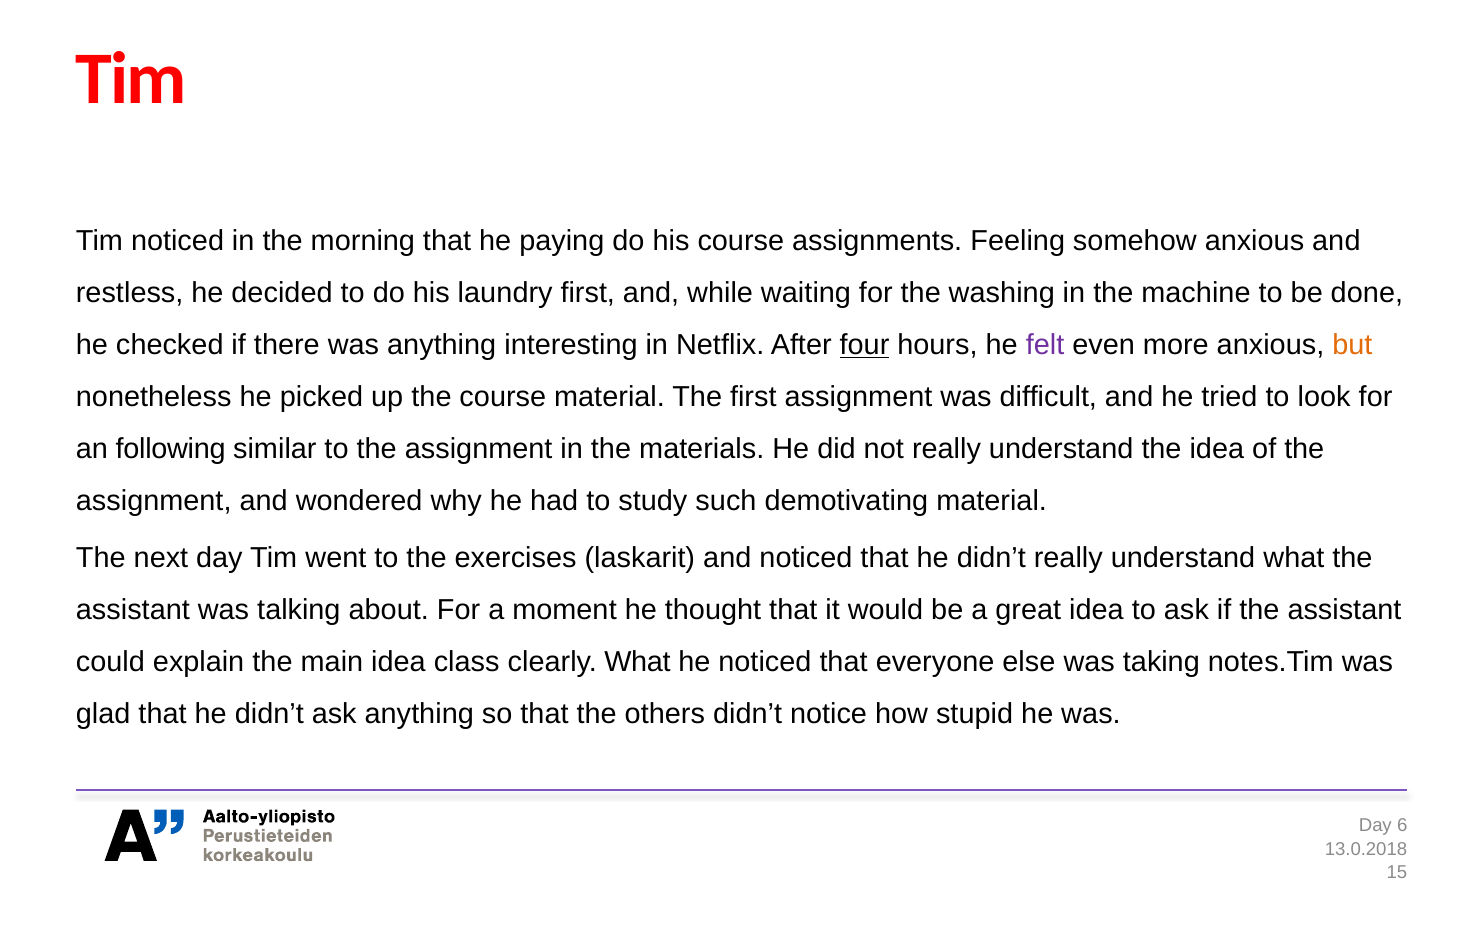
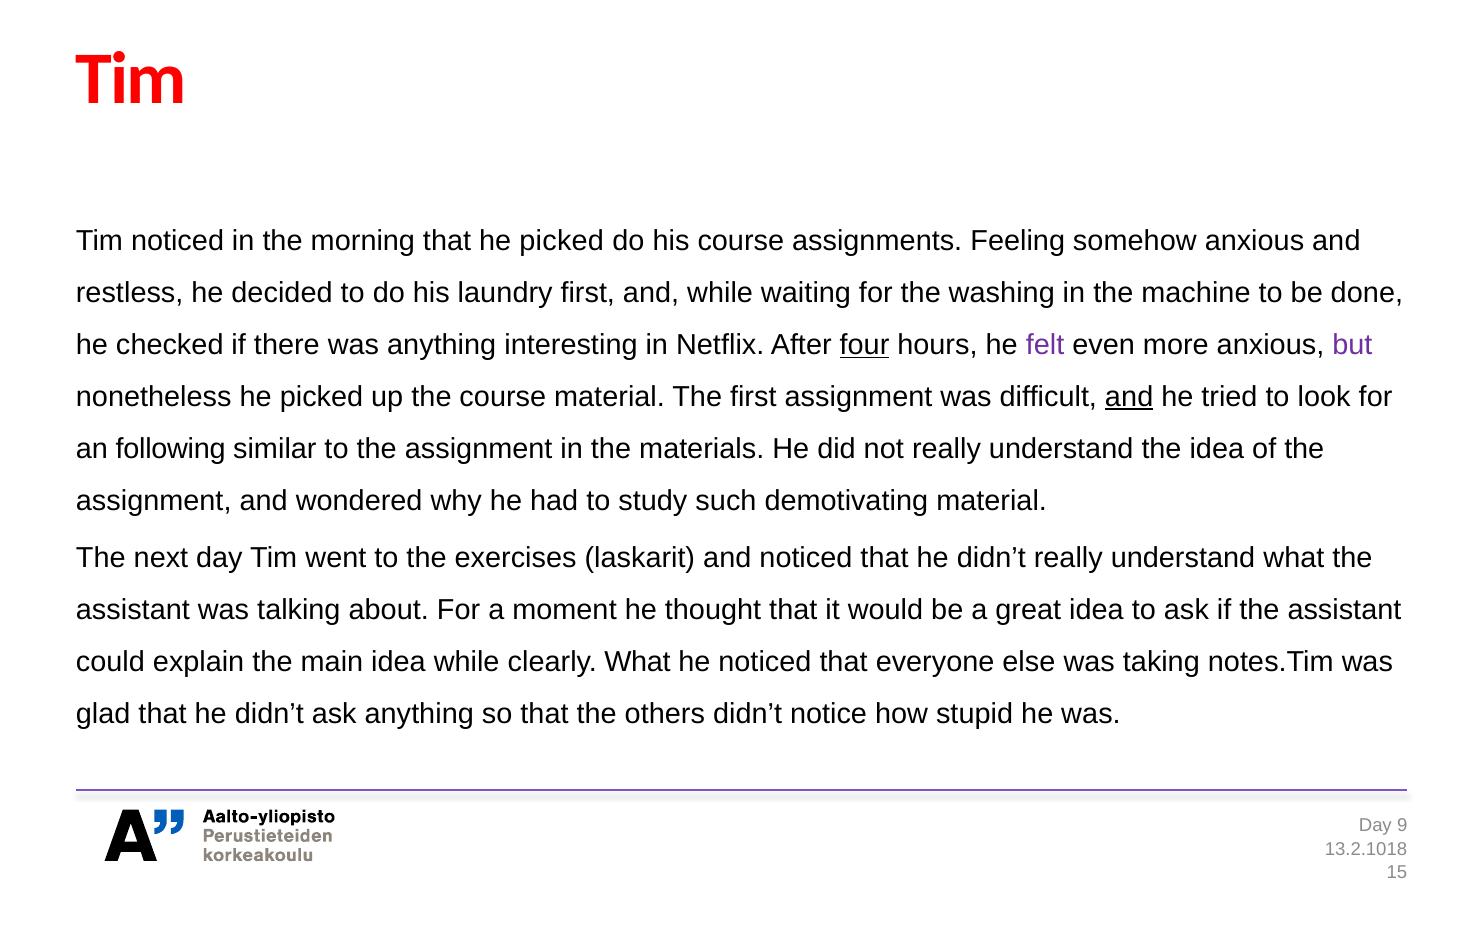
that he paying: paying -> picked
but colour: orange -> purple
and at (1129, 397) underline: none -> present
idea class: class -> while
6: 6 -> 9
13.0.2018: 13.0.2018 -> 13.2.1018
